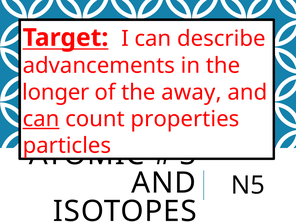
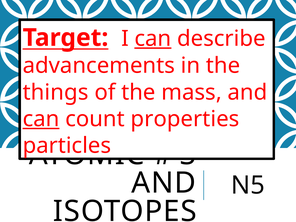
can at (153, 39) underline: none -> present
longer: longer -> things
away: away -> mass
